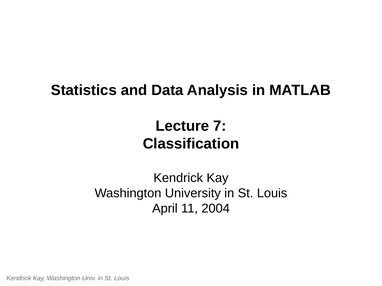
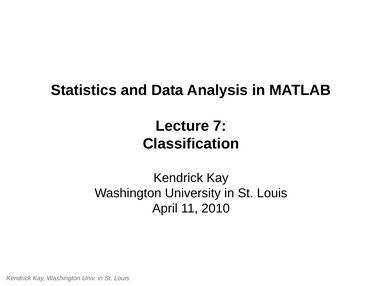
2004: 2004 -> 2010
